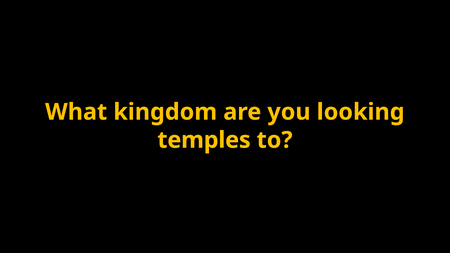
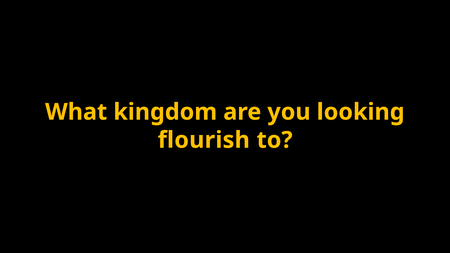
temples: temples -> flourish
